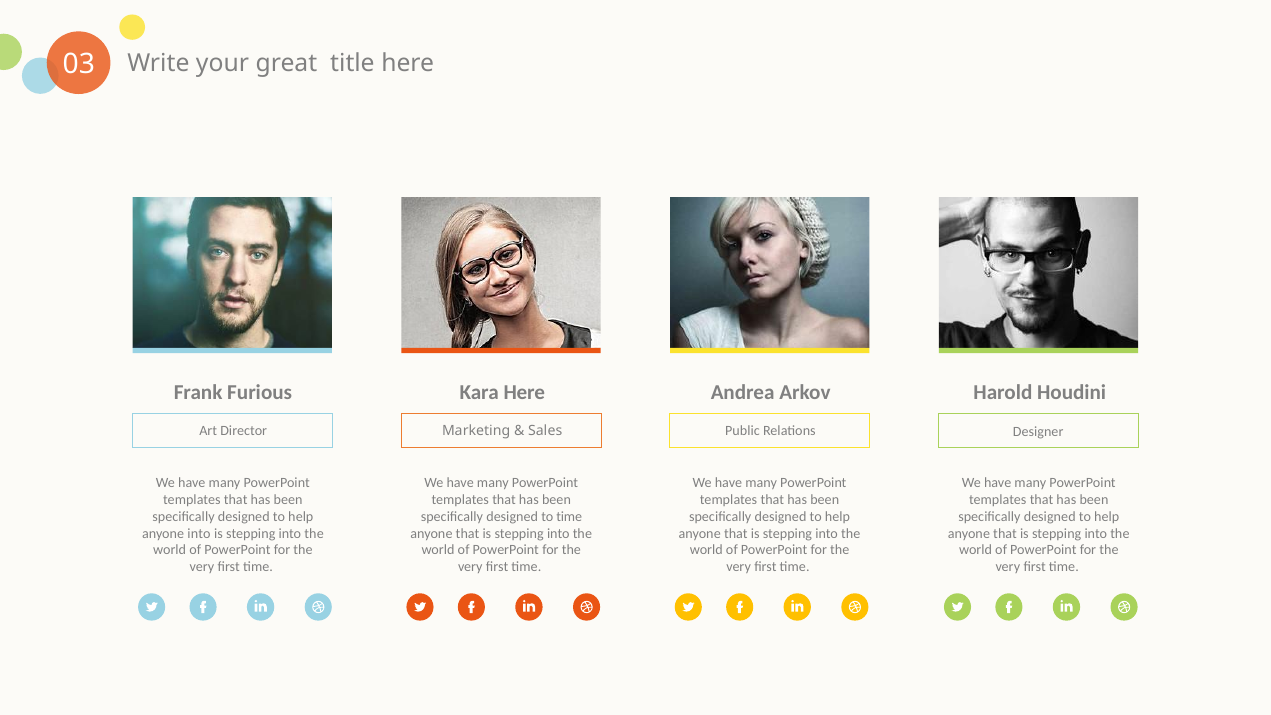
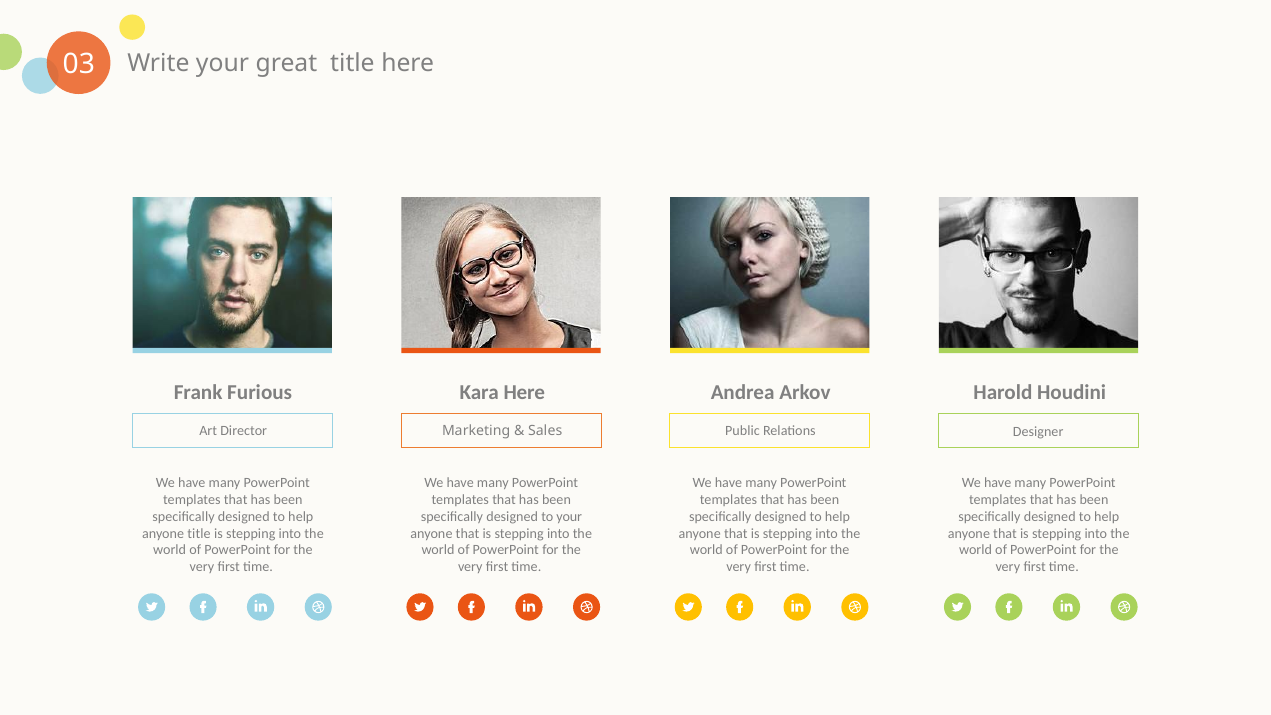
to time: time -> your
anyone into: into -> title
